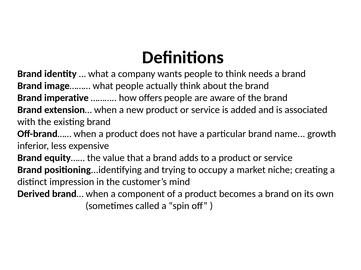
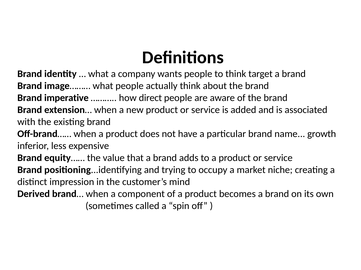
needs: needs -> target
offers: offers -> direct
